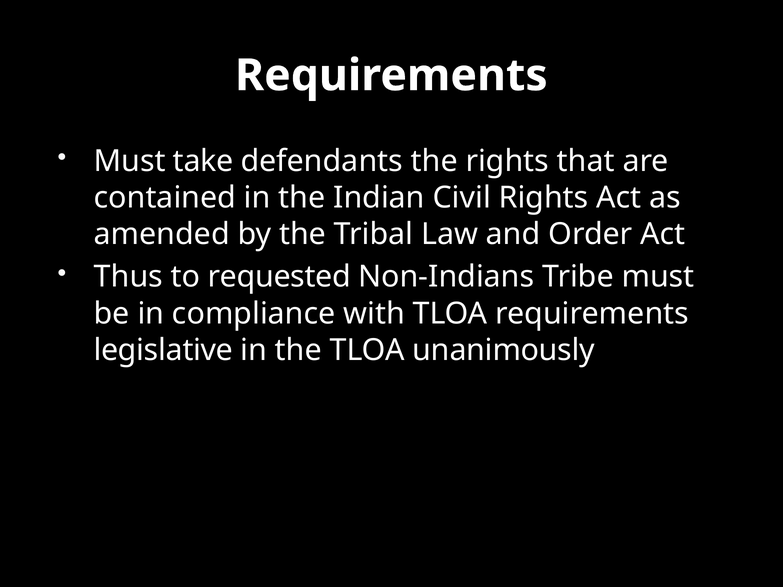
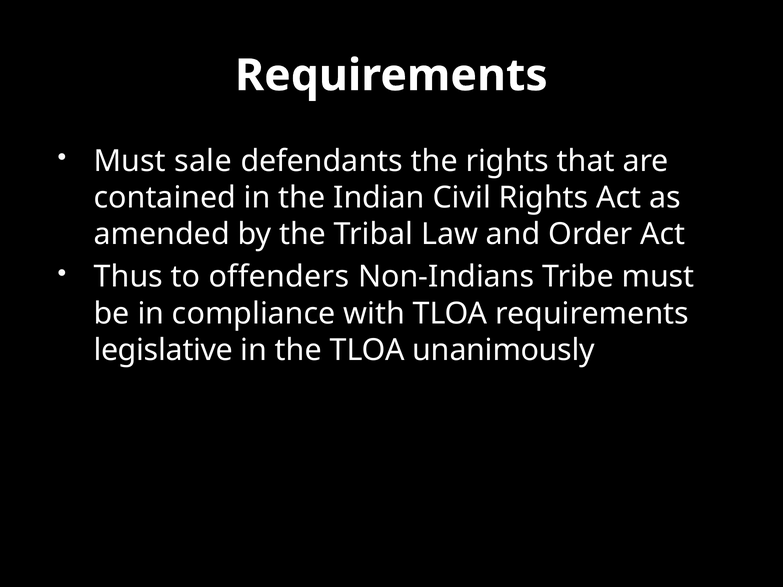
take: take -> sale
requested: requested -> offenders
